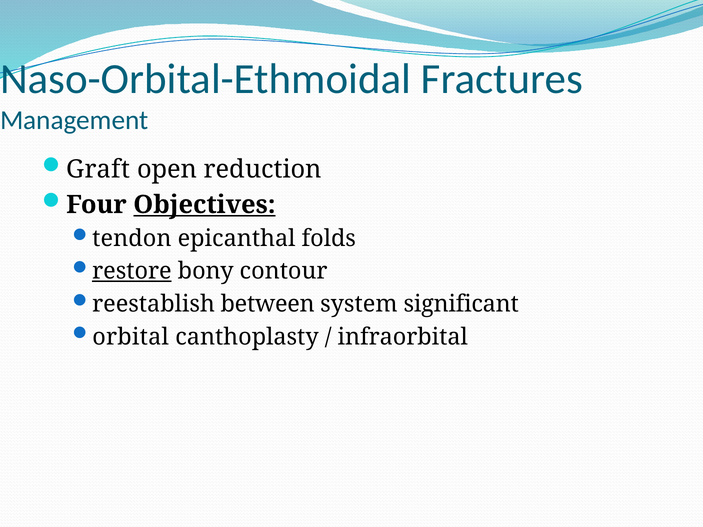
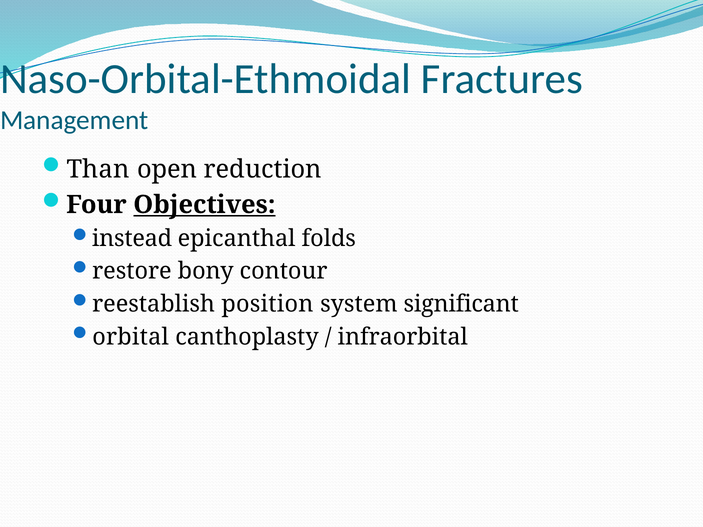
Graft: Graft -> Than
tendon: tendon -> instead
restore underline: present -> none
between: between -> position
